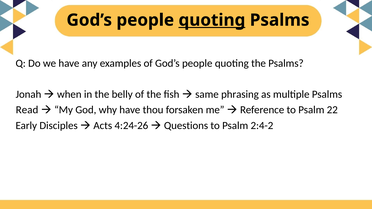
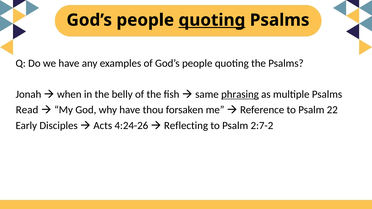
phrasing underline: none -> present
Questions: Questions -> Reflecting
2:4-2: 2:4-2 -> 2:7-2
